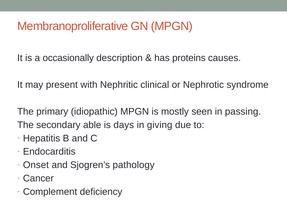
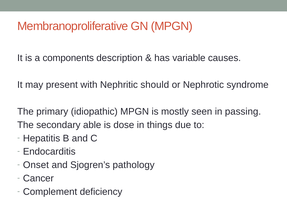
occasionally: occasionally -> components
proteins: proteins -> variable
clinical: clinical -> should
days: days -> dose
giving: giving -> things
